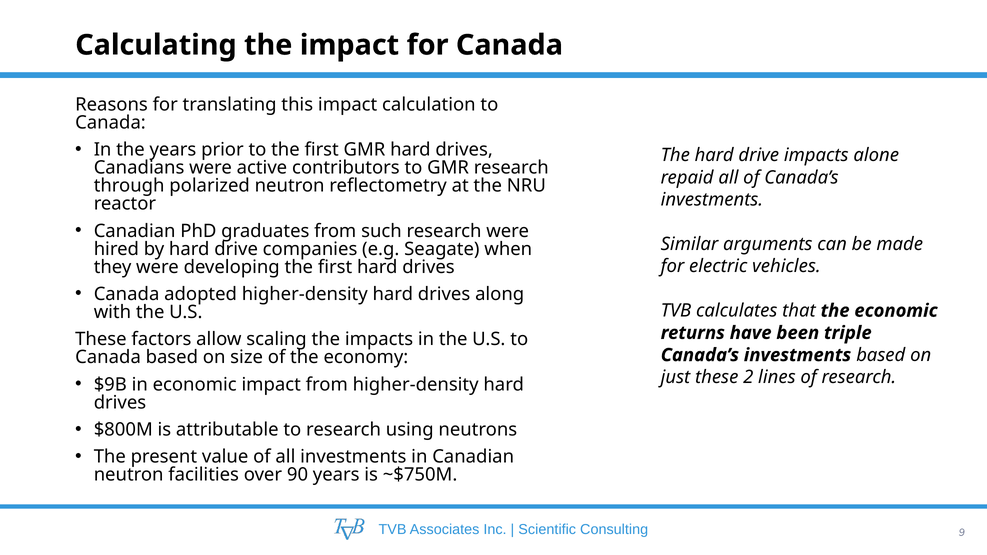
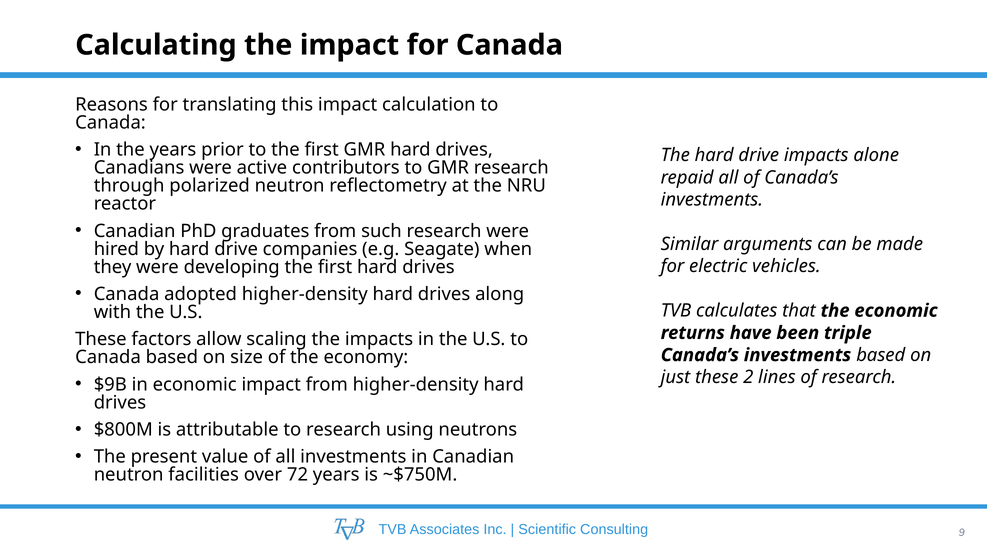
90: 90 -> 72
